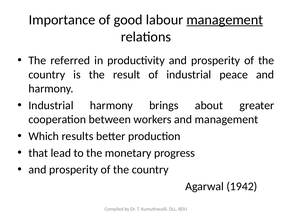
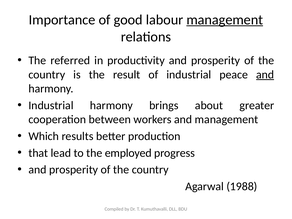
and at (265, 75) underline: none -> present
monetary: monetary -> employed
1942: 1942 -> 1988
